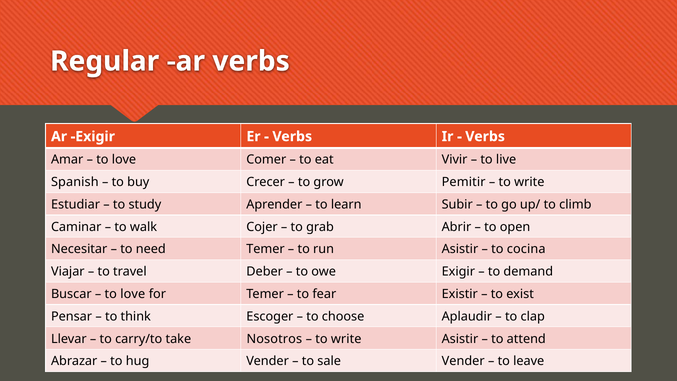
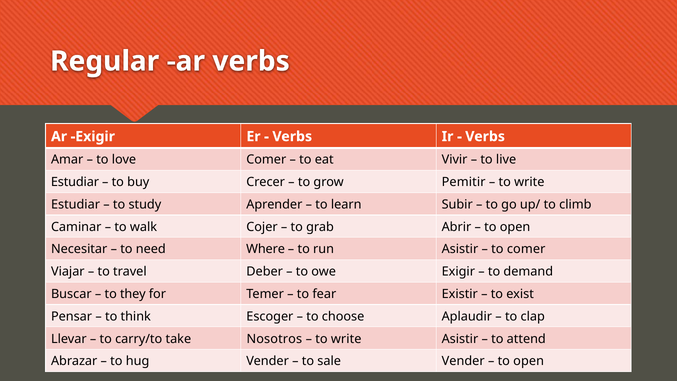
Spanish at (75, 182): Spanish -> Estudiar
need Temer: Temer -> Where
to cocina: cocina -> comer
love at (133, 294): love -> they
leave at (529, 361): leave -> open
